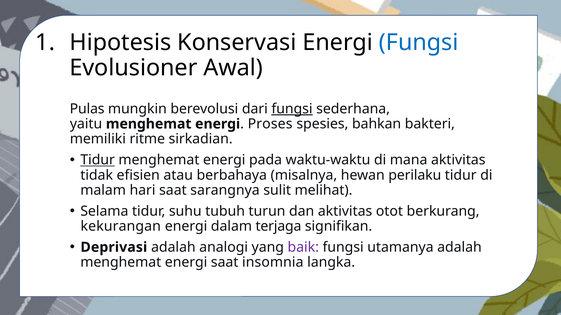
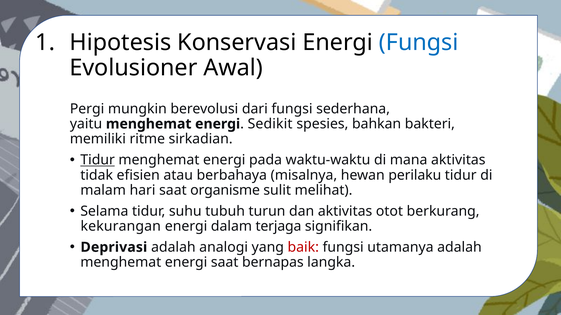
Pulas: Pulas -> Pergi
fungsi at (292, 109) underline: present -> none
Proses: Proses -> Sedikit
sarangnya: sarangnya -> organisme
baik colour: purple -> red
insomnia: insomnia -> bernapas
